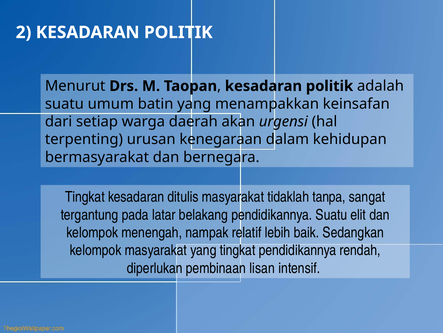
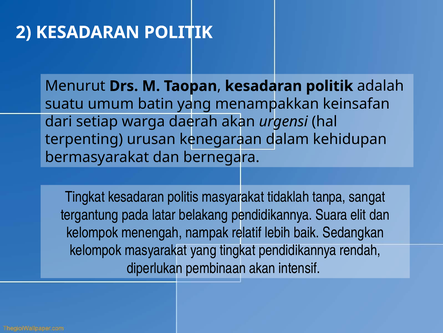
ditulis: ditulis -> politis
pendidikannya Suatu: Suatu -> Suara
pembinaan lisan: lisan -> akan
